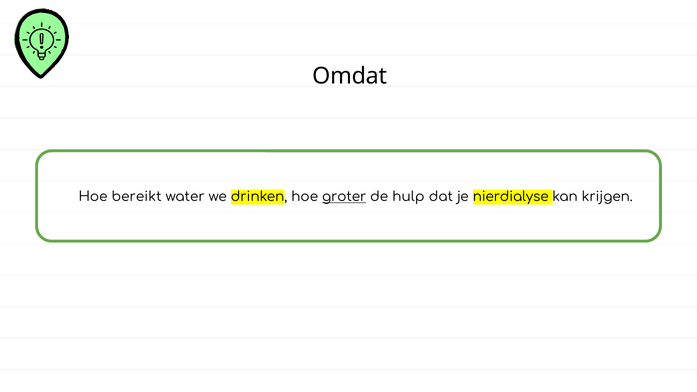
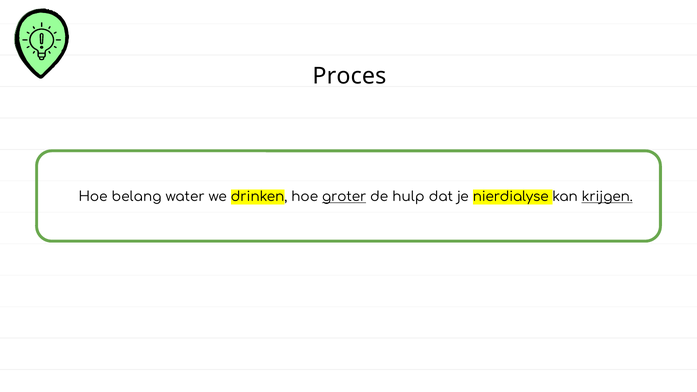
Omdat: Omdat -> Proces
bereikt: bereikt -> belang
krijgen underline: none -> present
